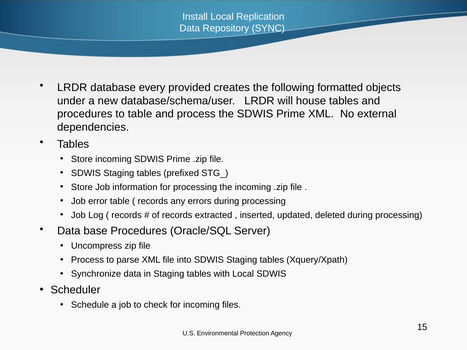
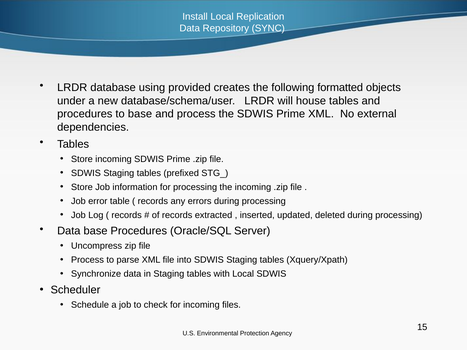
every: every -> using
to table: table -> base
